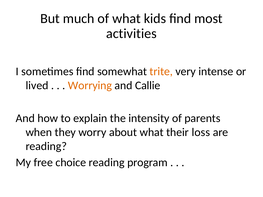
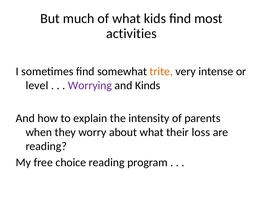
lived: lived -> level
Worrying colour: orange -> purple
Callie: Callie -> Kinds
